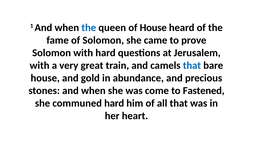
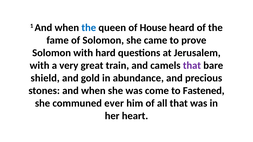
that at (192, 66) colour: blue -> purple
house at (45, 78): house -> shield
communed hard: hard -> ever
